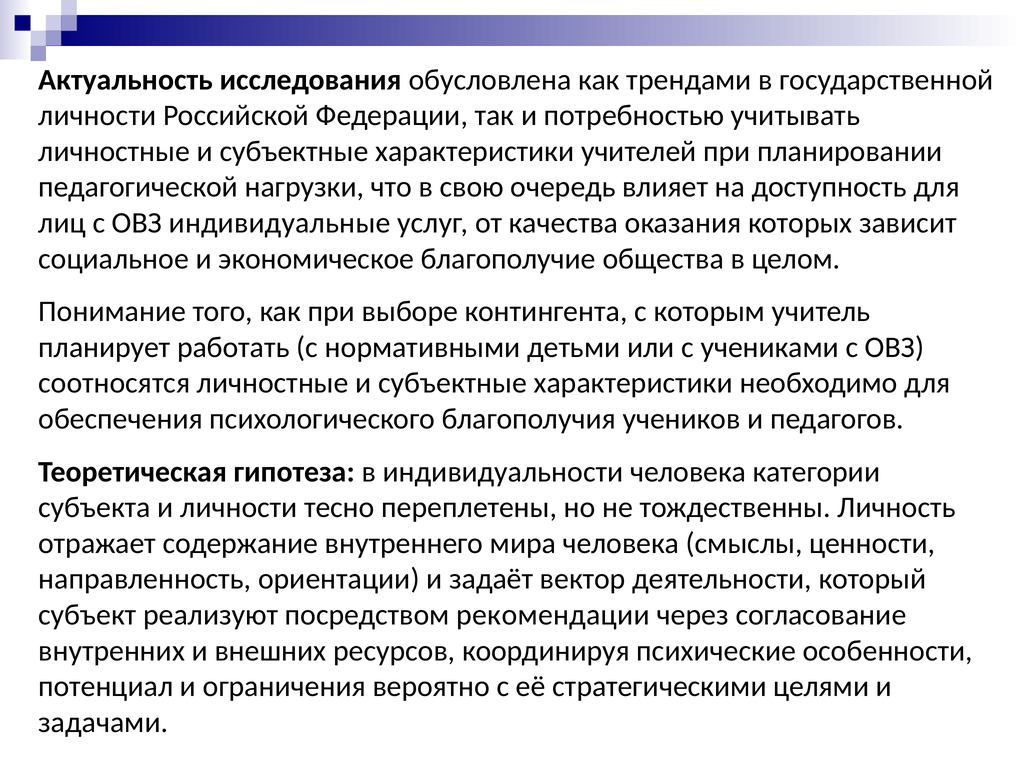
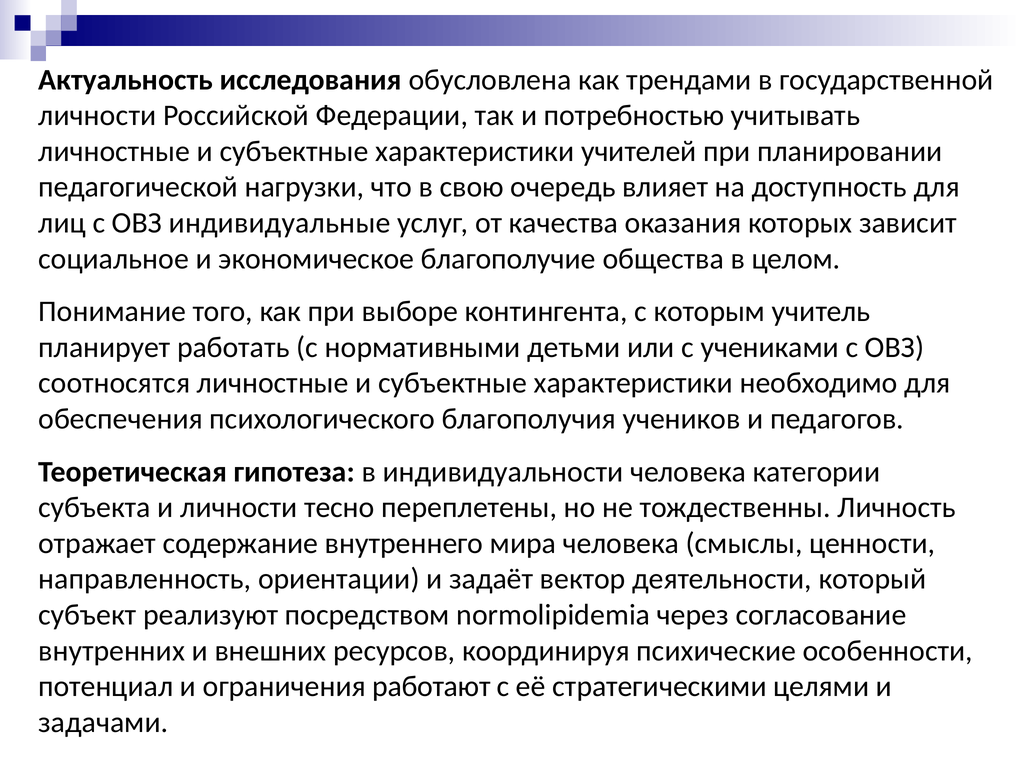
рекомендации: рекомендации -> normolipidemia
вероятно: вероятно -> работают
